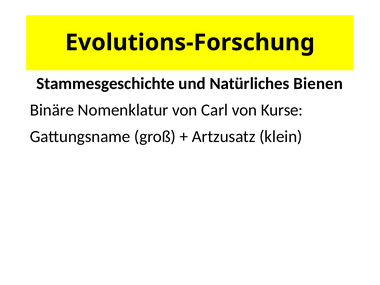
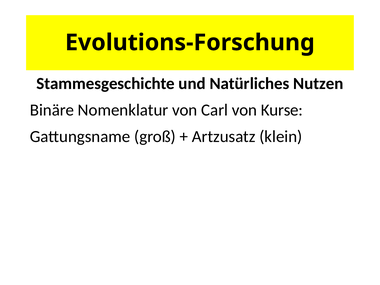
Bienen: Bienen -> Nutzen
